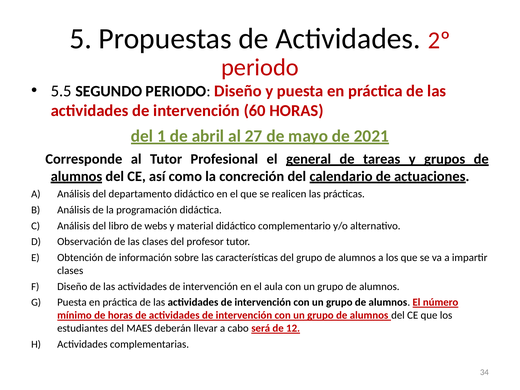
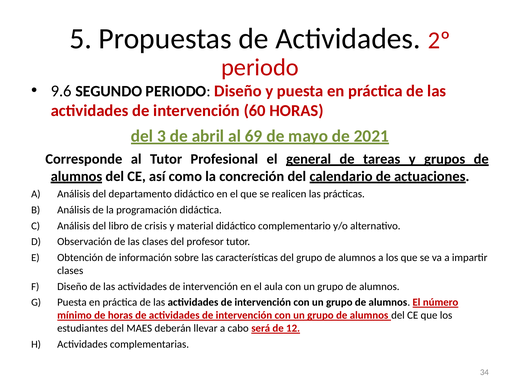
5.5: 5.5 -> 9.6
1: 1 -> 3
27: 27 -> 69
webs: webs -> crisis
